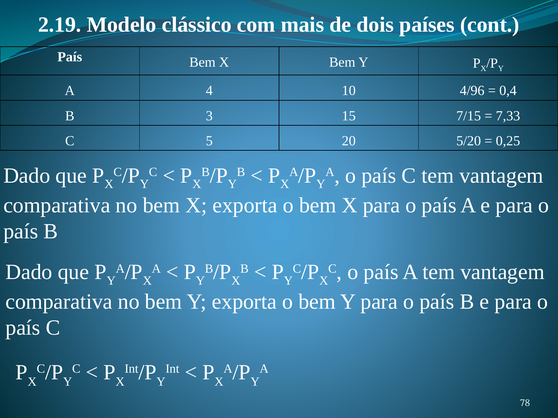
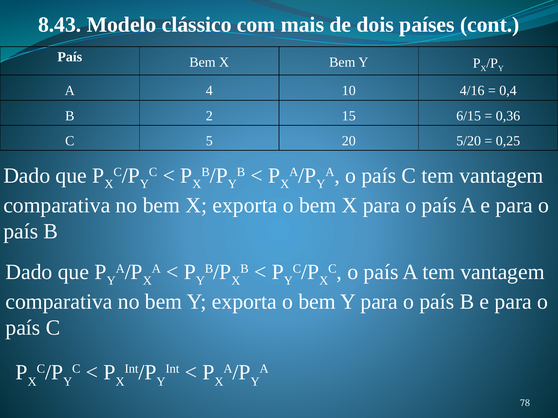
2.19: 2.19 -> 8.43
4/96: 4/96 -> 4/16
3: 3 -> 2
7/15: 7/15 -> 6/15
7,33: 7,33 -> 0,36
